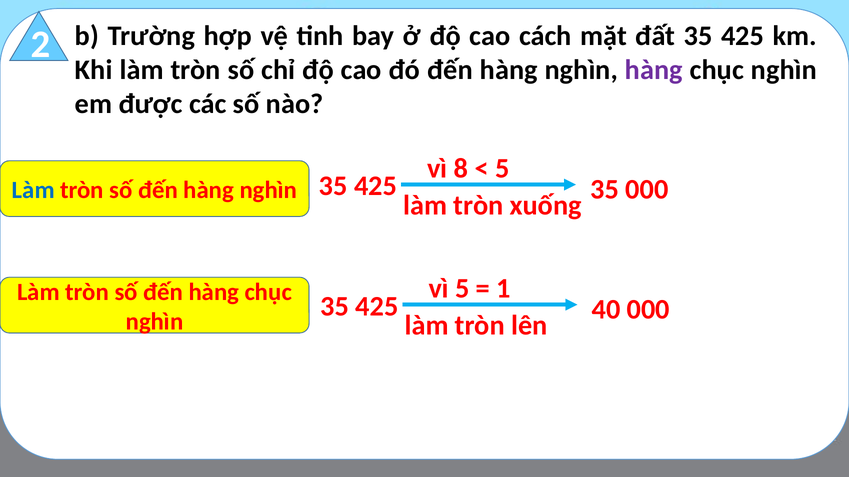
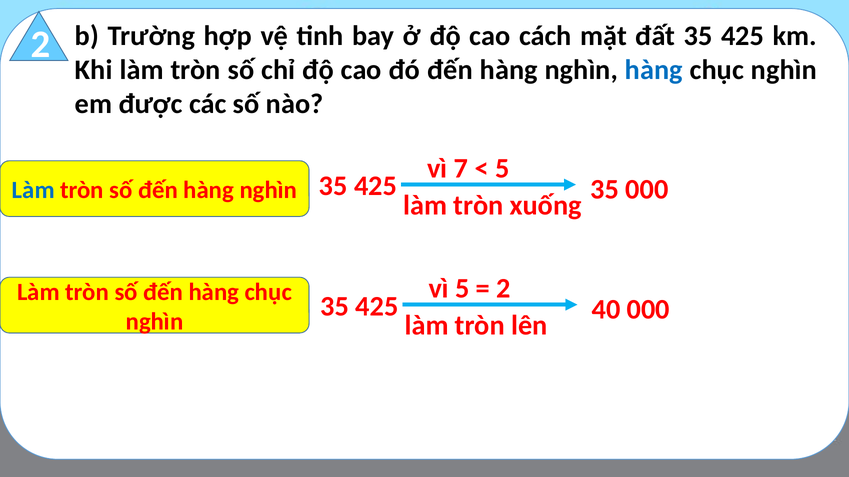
hàng at (654, 70) colour: purple -> blue
8: 8 -> 7
1 at (504, 289): 1 -> 2
